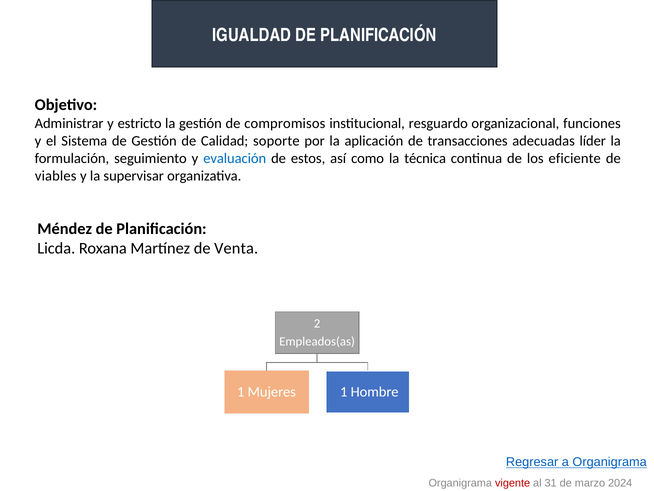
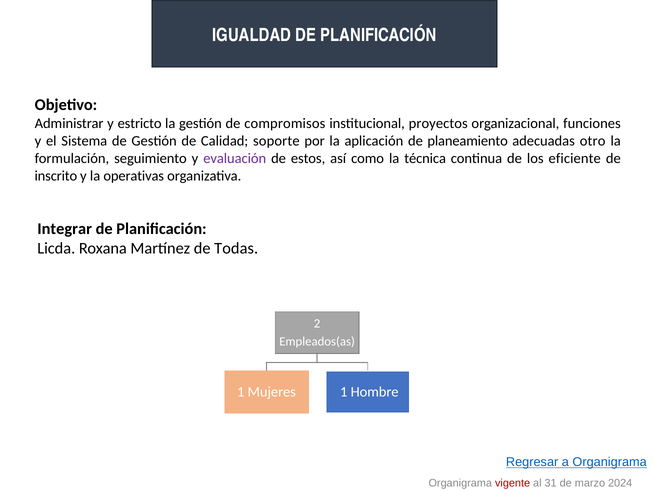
resguardo: resguardo -> proyectos
transacciones: transacciones -> planeamiento
líder: líder -> otro
evaluación colour: blue -> purple
viables: viables -> inscrito
supervisar: supervisar -> operativas
Méndez: Méndez -> Integrar
Venta: Venta -> Todas
